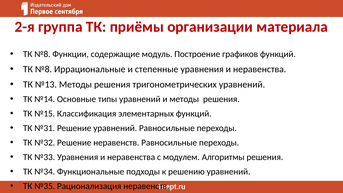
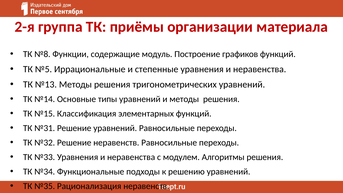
№8 at (44, 69): №8 -> №5
